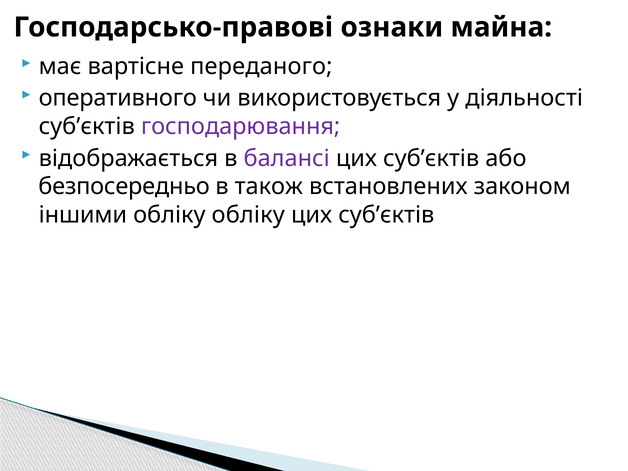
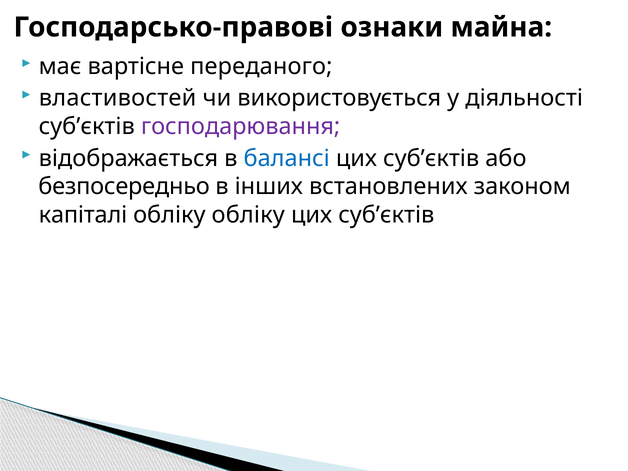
оперативного: оперативного -> властивостей
балансi colour: purple -> blue
також: також -> інших
іншими: іншими -> капіталі
